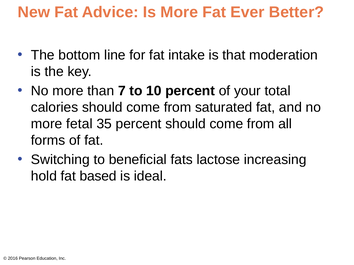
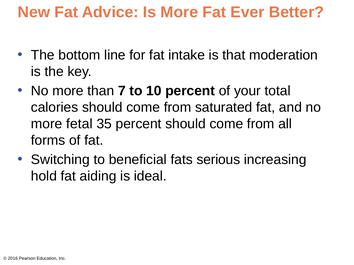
lactose: lactose -> serious
based: based -> aiding
